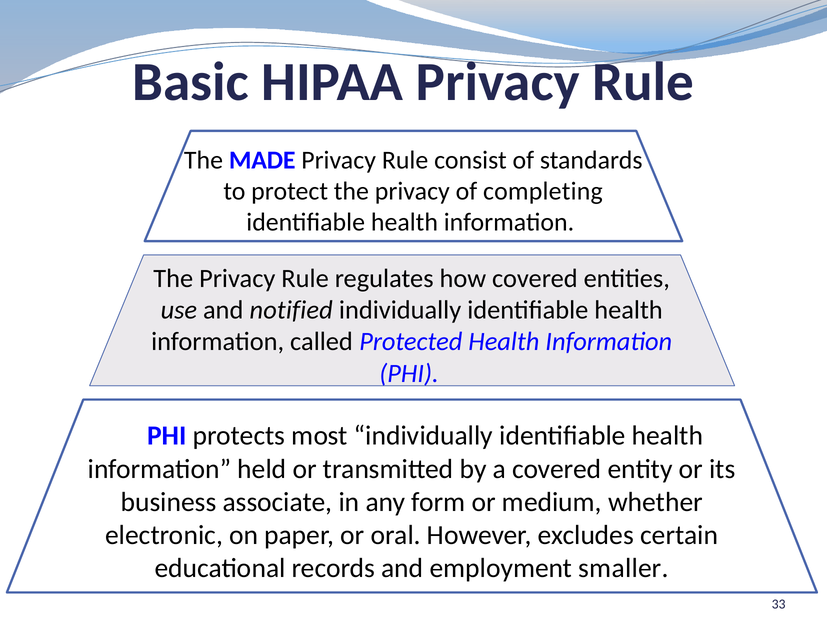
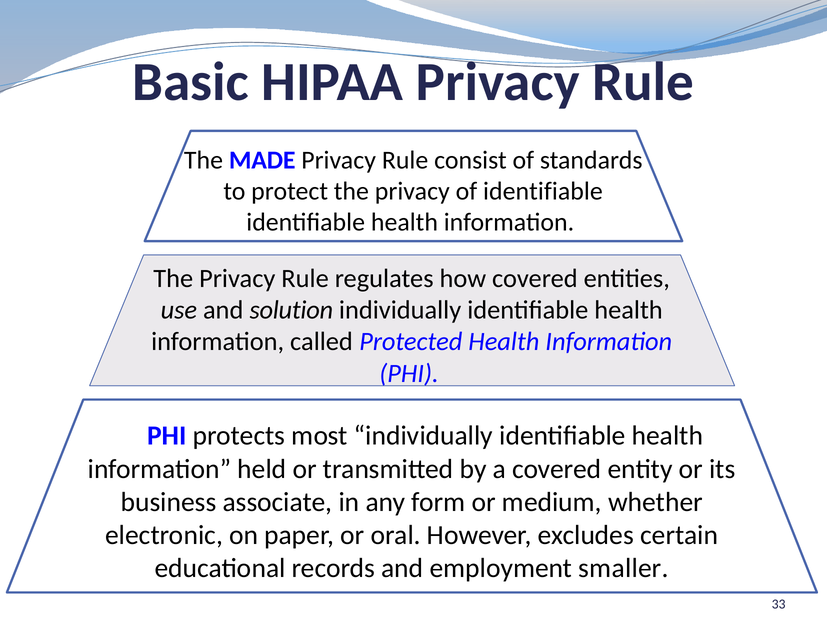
of completing: completing -> identifiable
notified: notified -> solution
